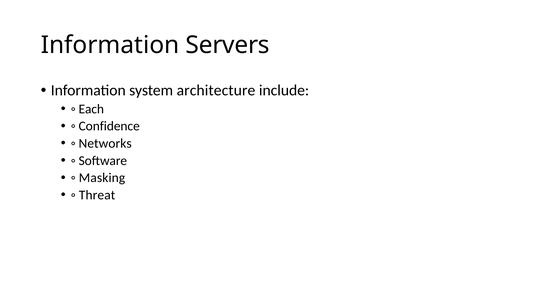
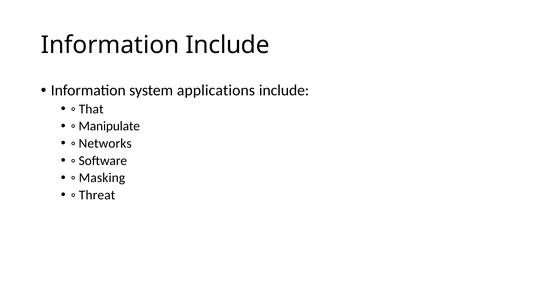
Information Servers: Servers -> Include
architecture: architecture -> applications
Each: Each -> That
Confidence: Confidence -> Manipulate
